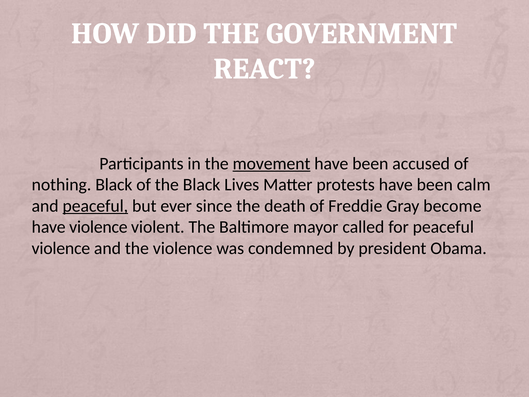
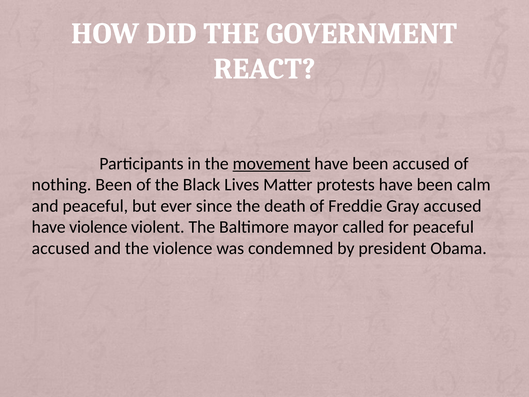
nothing Black: Black -> Been
peaceful at (95, 206) underline: present -> none
Gray become: become -> accused
violence at (61, 248): violence -> accused
